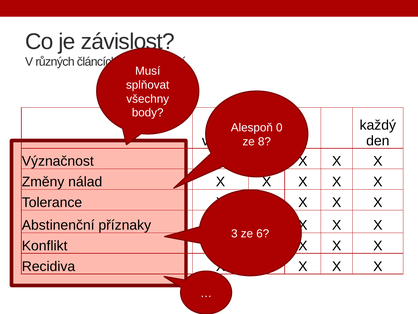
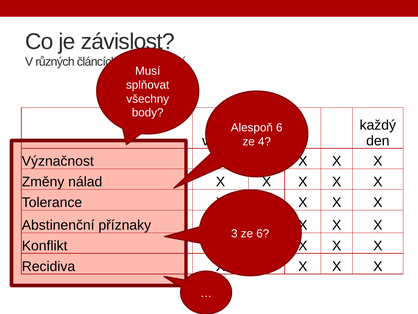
Alespoň 0: 0 -> 6
8: 8 -> 4
